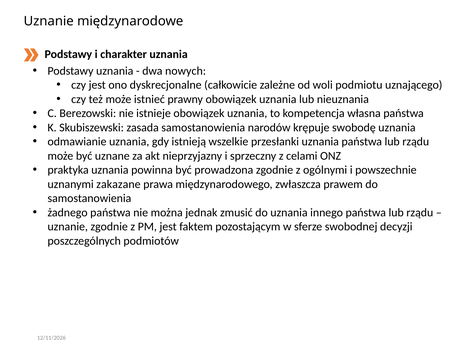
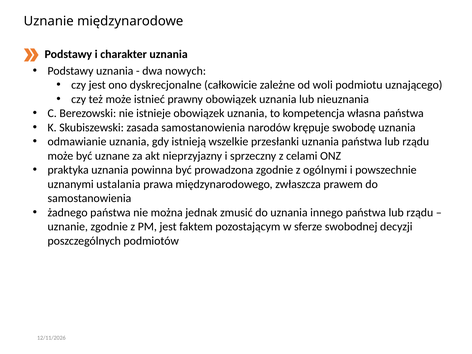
zakazane: zakazane -> ustalania
